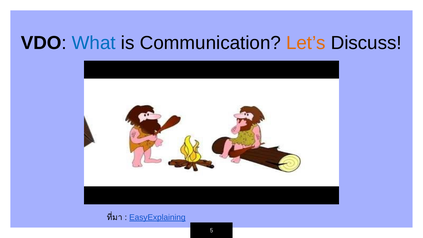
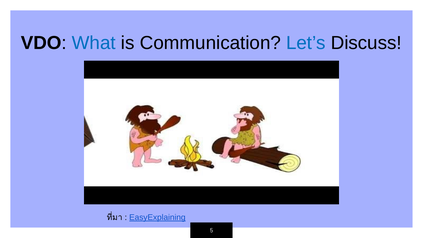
Let’s colour: orange -> blue
